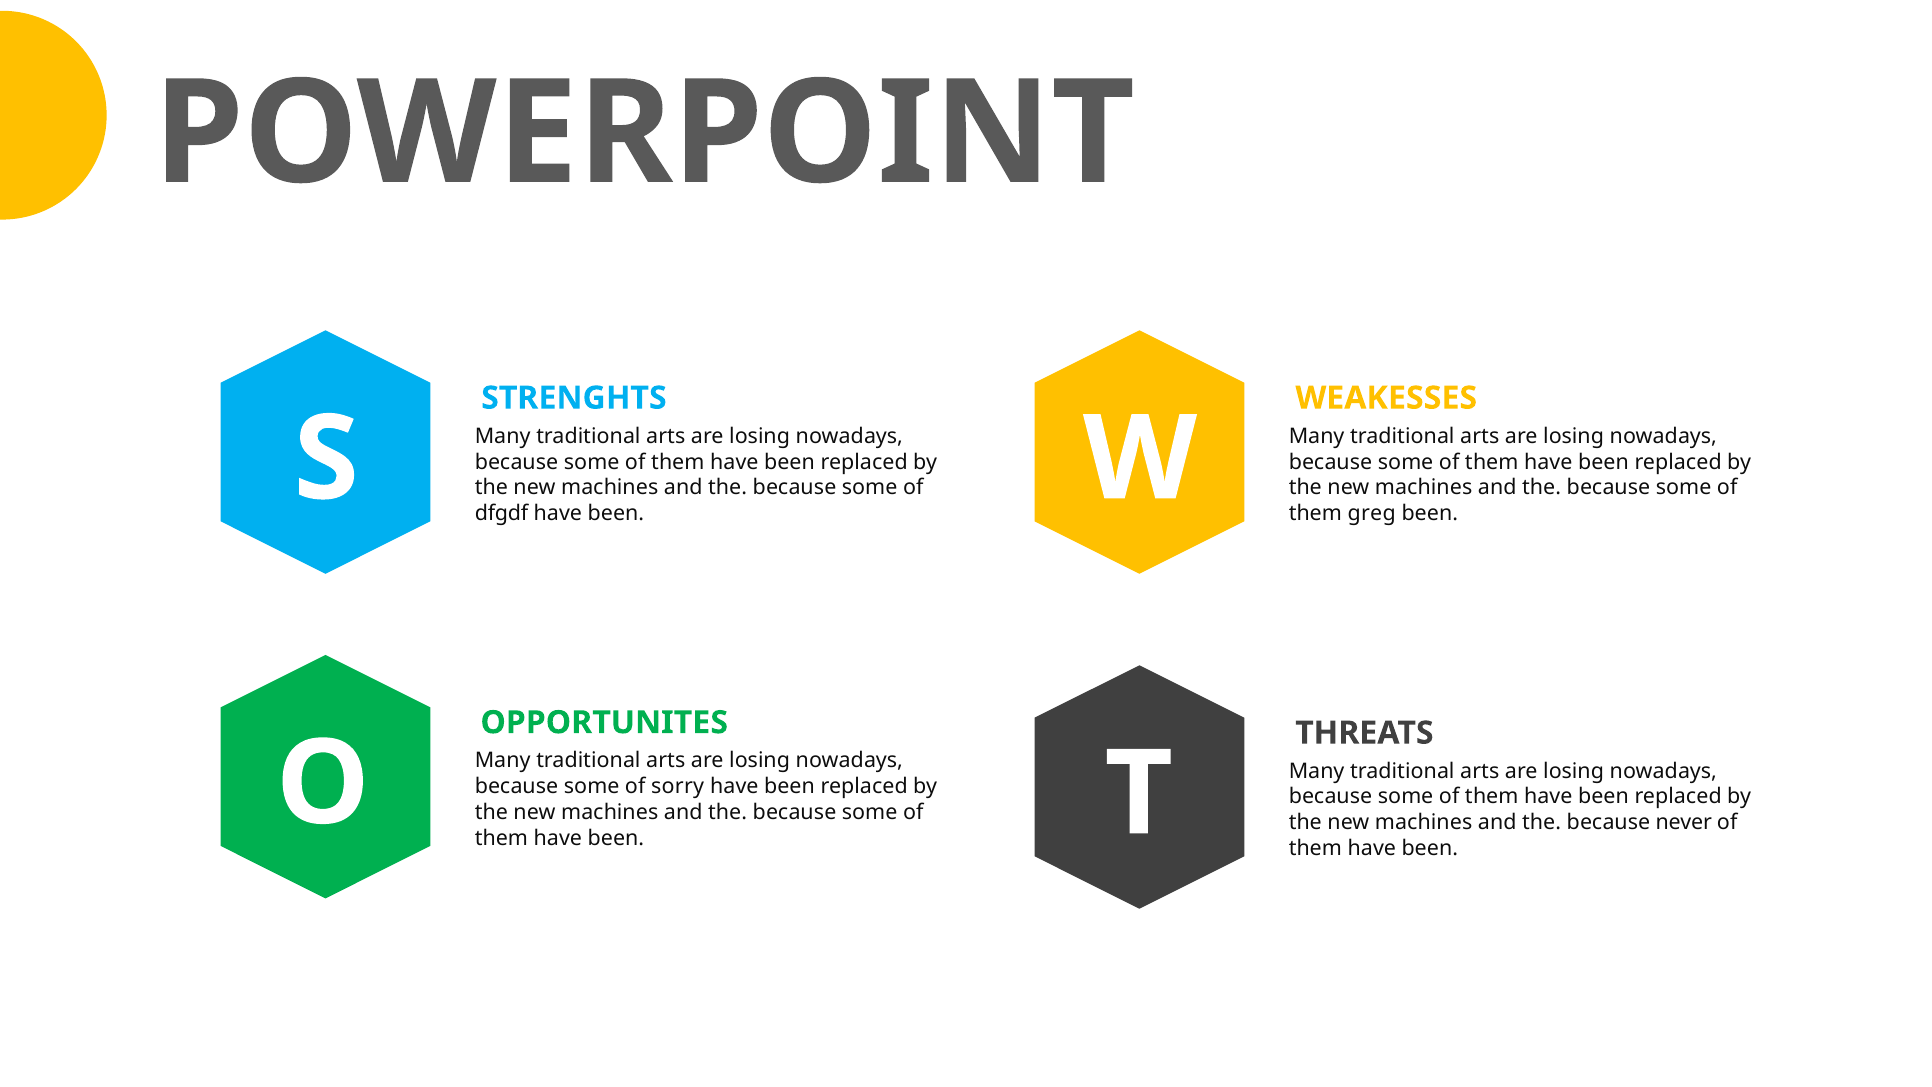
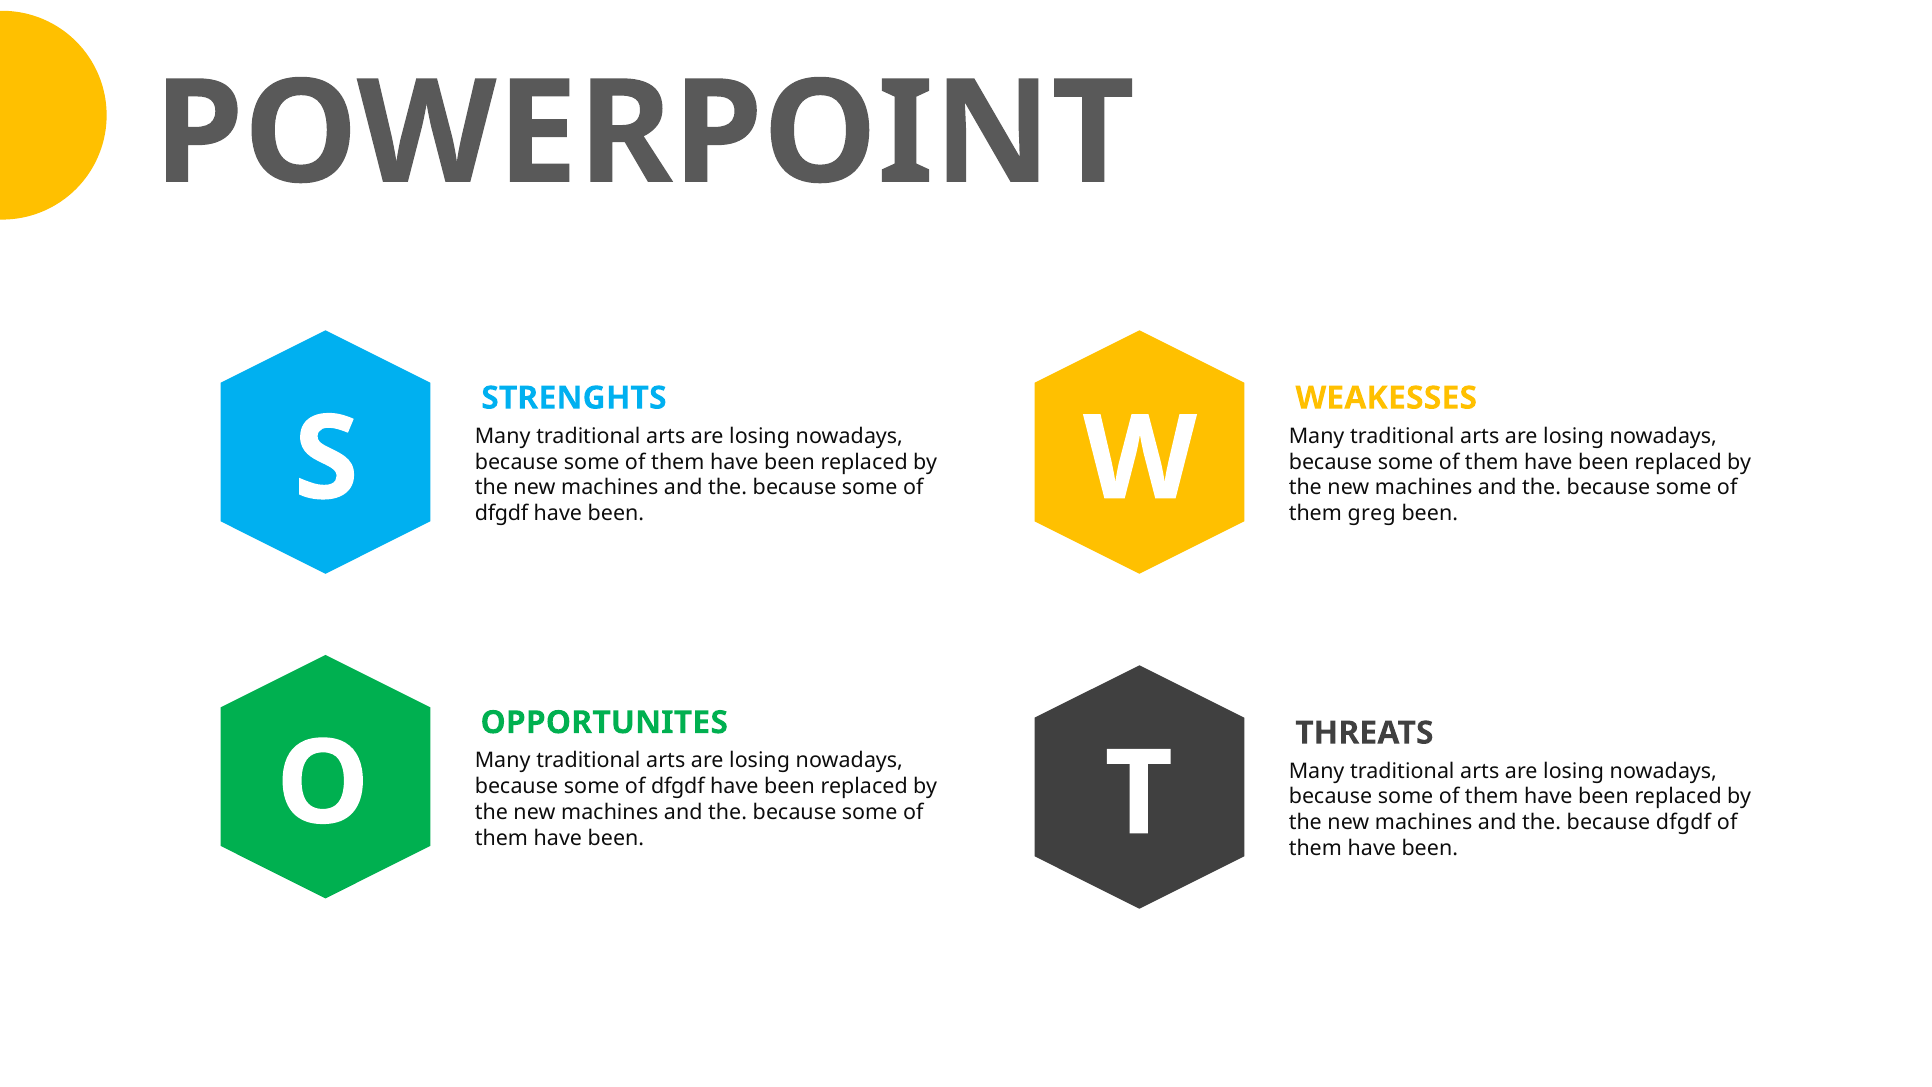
sorry at (678, 786): sorry -> dfgdf
because never: never -> dfgdf
